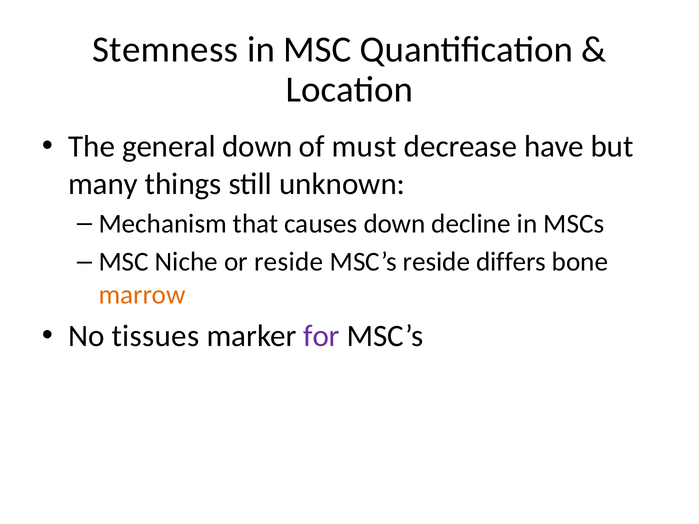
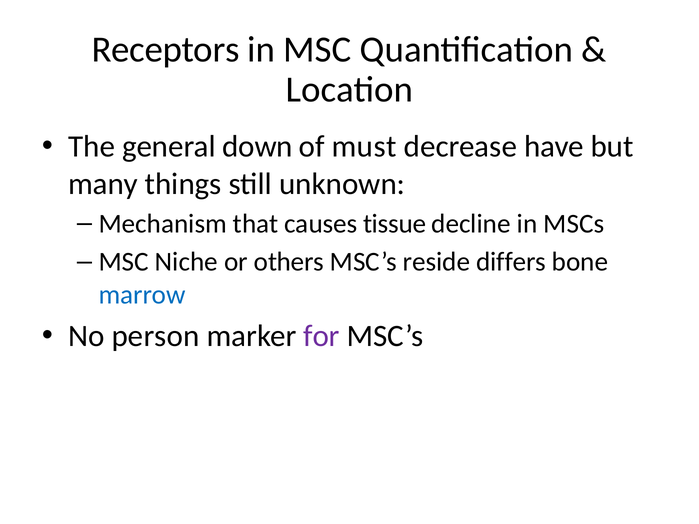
Stemness: Stemness -> Receptors
causes down: down -> tissue
or reside: reside -> others
marrow colour: orange -> blue
tissues: tissues -> person
